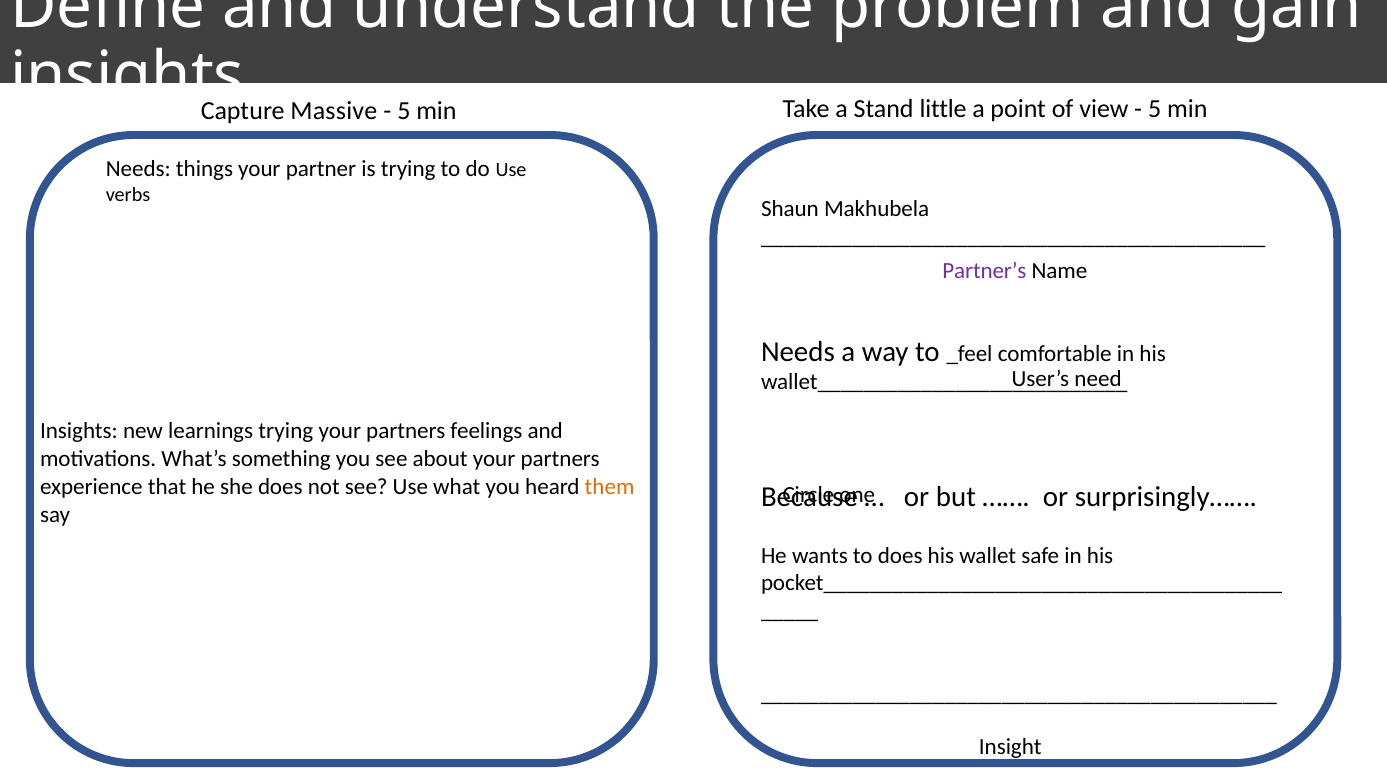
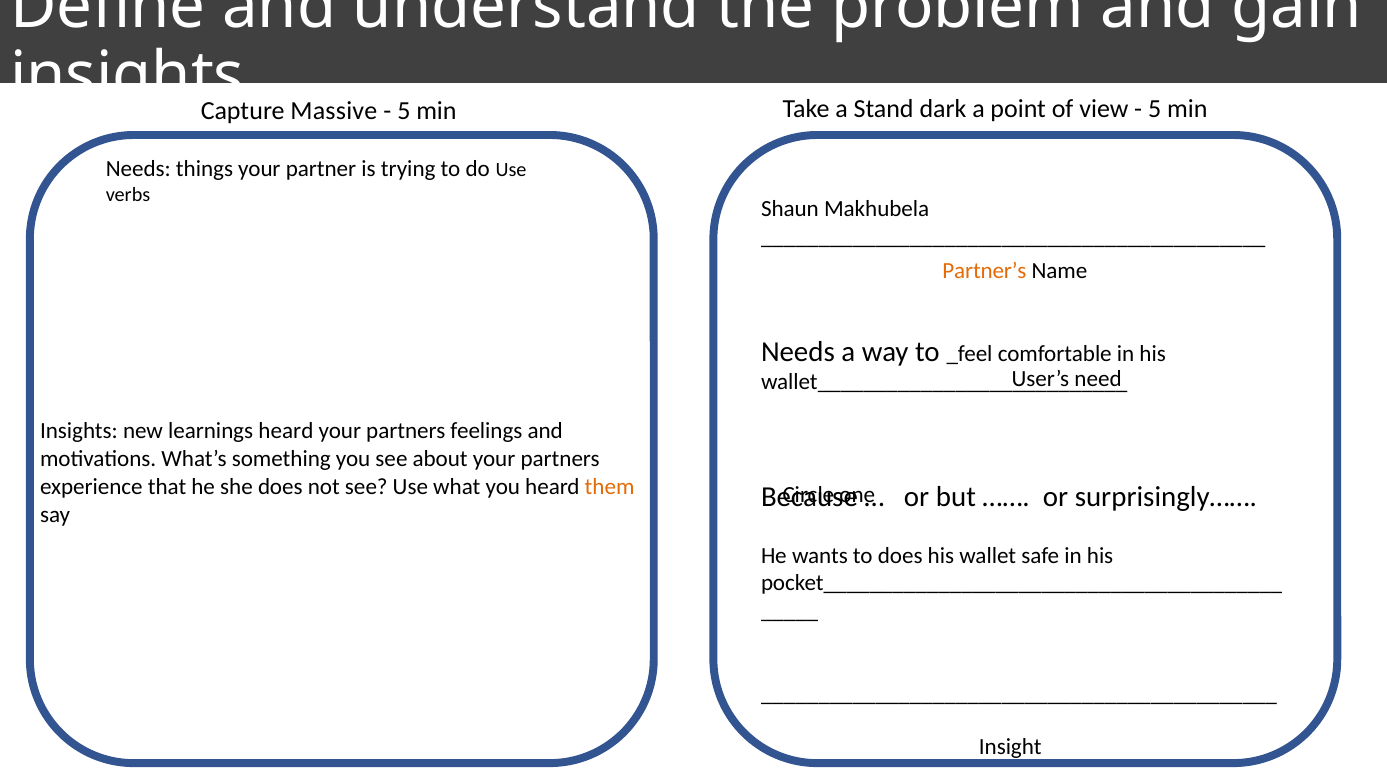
little: little -> dark
Partner’s colour: purple -> orange
learnings trying: trying -> heard
